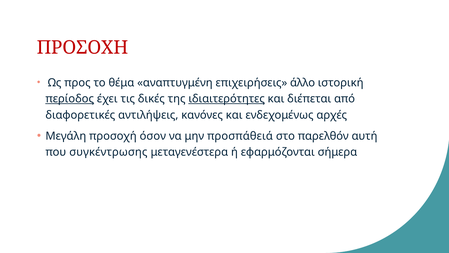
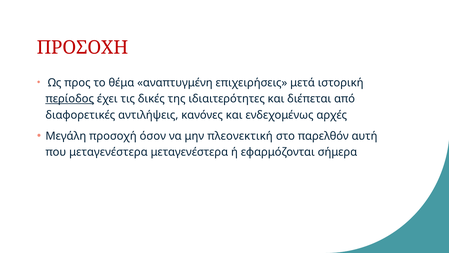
άλλο: άλλο -> μετά
ιδιαιτερότητες underline: present -> none
προσπάθειά: προσπάθειά -> πλεονεκτική
που συγκέντρωσης: συγκέντρωσης -> μεταγενέστερα
